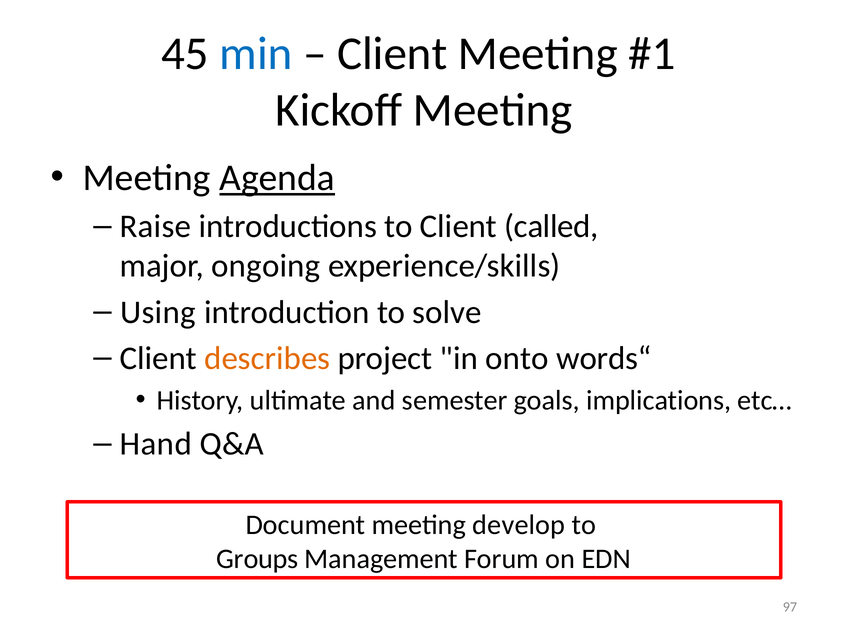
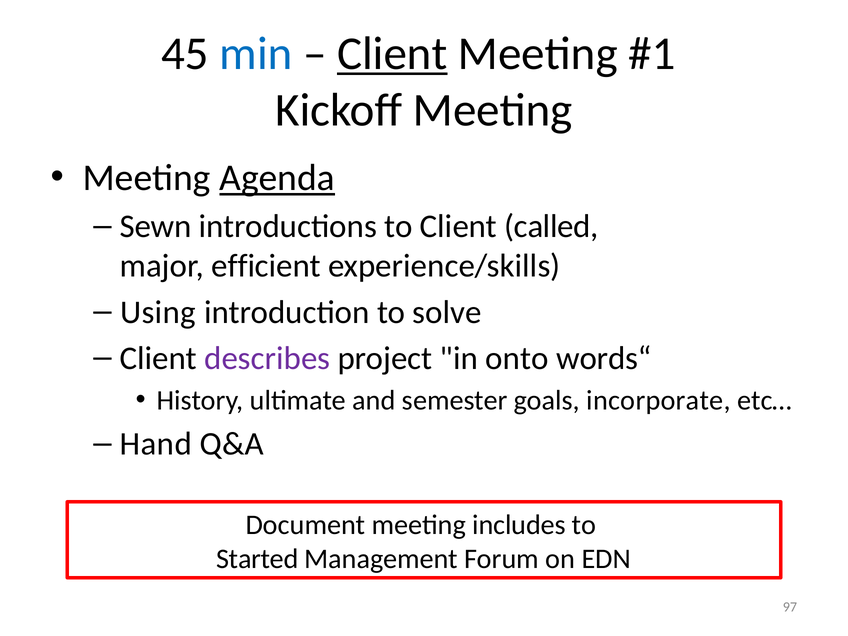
Client at (392, 53) underline: none -> present
Raise: Raise -> Sewn
ongoing: ongoing -> efficient
describes colour: orange -> purple
implications: implications -> incorporate
develop: develop -> includes
Groups: Groups -> Started
